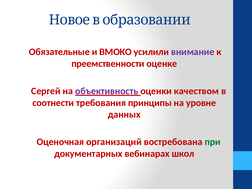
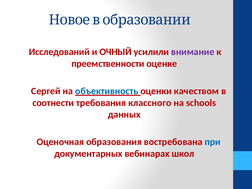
Обязательные: Обязательные -> Исследований
ВМОКО: ВМОКО -> ОЧНЫЙ
объективность colour: purple -> blue
принципы: принципы -> классного
уровне: уровне -> schools
организаций: организаций -> образования
при colour: green -> blue
